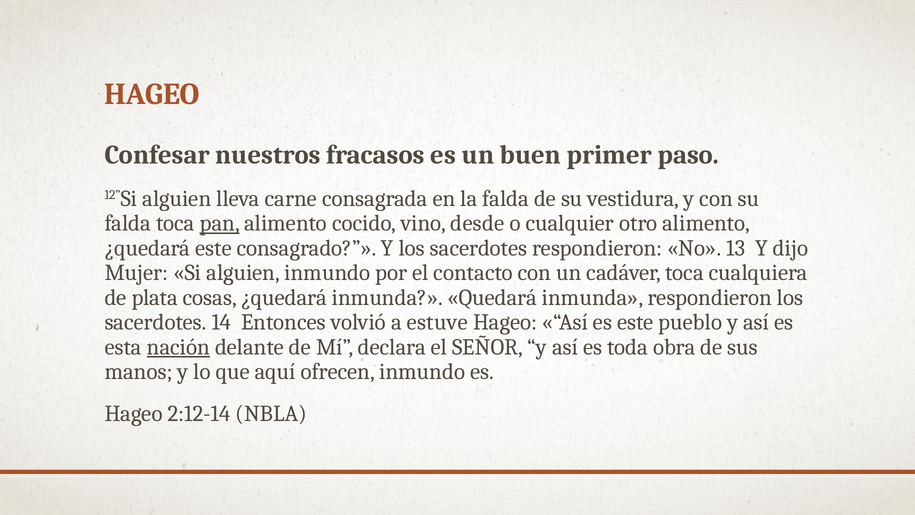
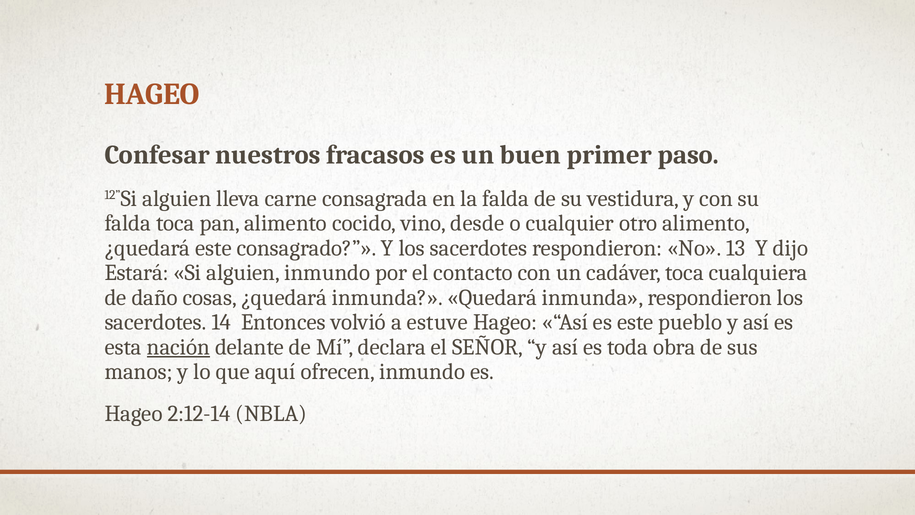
pan underline: present -> none
Mujer: Mujer -> Estará
plata: plata -> daño
